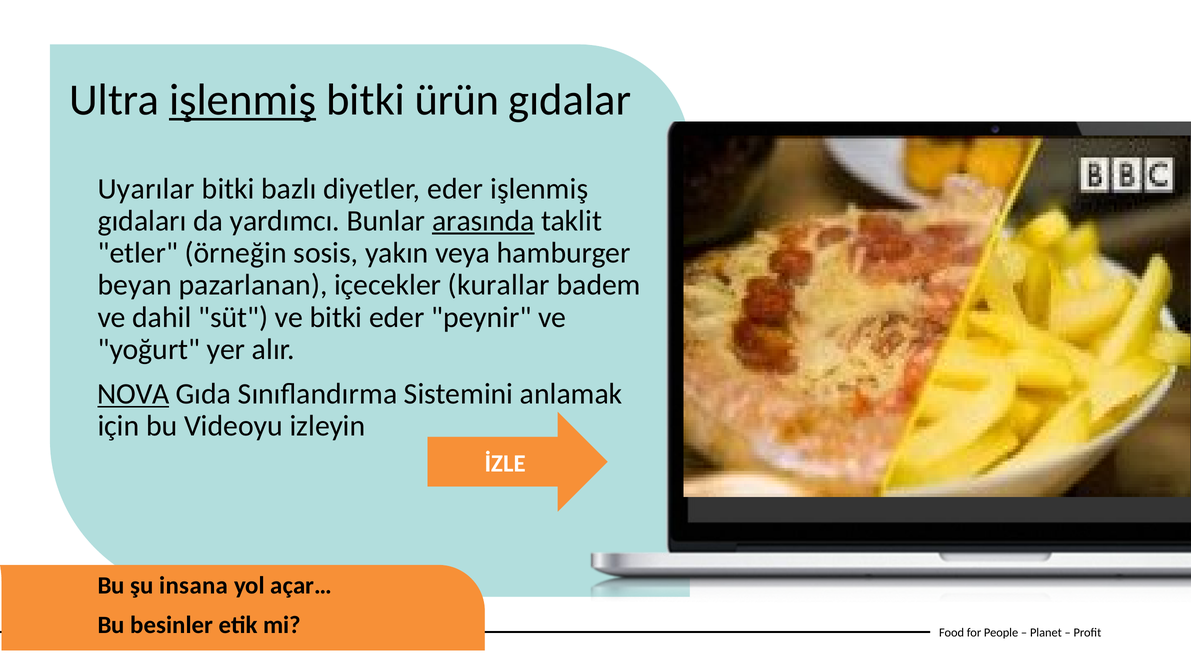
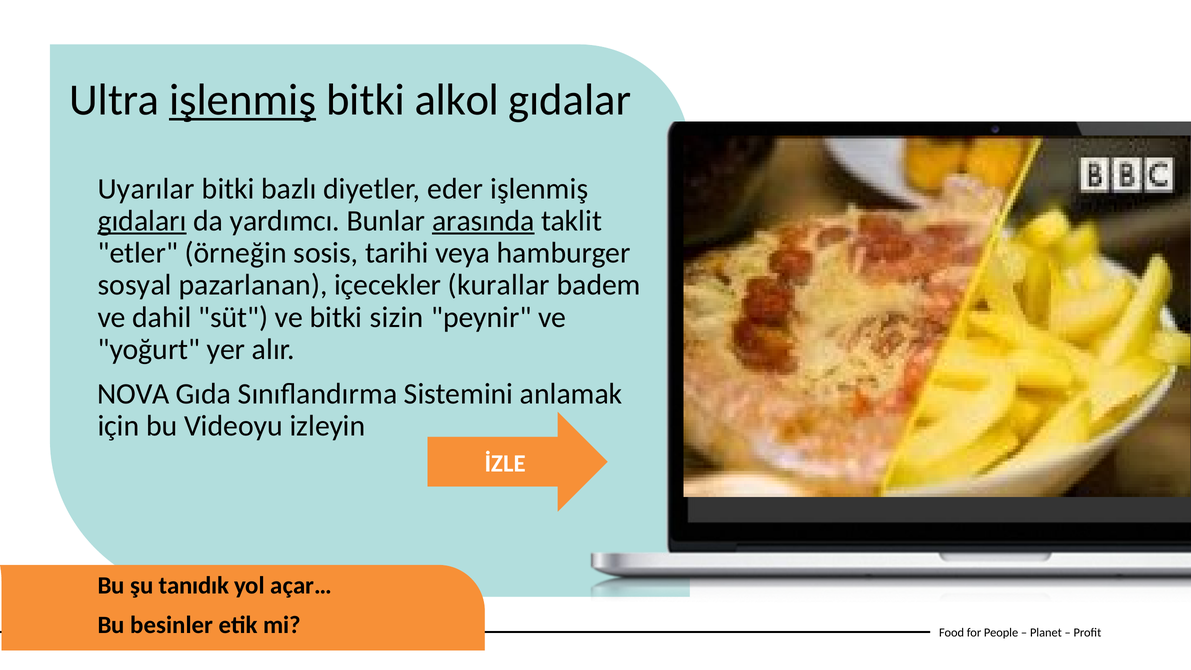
ürün: ürün -> alkol
gıdaları underline: none -> present
yakın: yakın -> tarihi
beyan: beyan -> sosyal
bitki eder: eder -> sizin
NOVA underline: present -> none
insana: insana -> tanıdık
